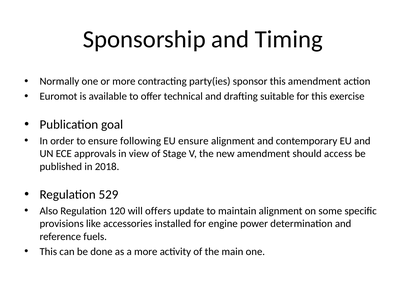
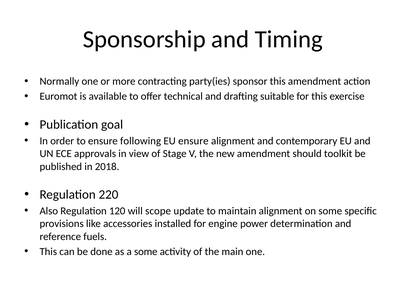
access: access -> toolkit
529: 529 -> 220
offers: offers -> scope
a more: more -> some
